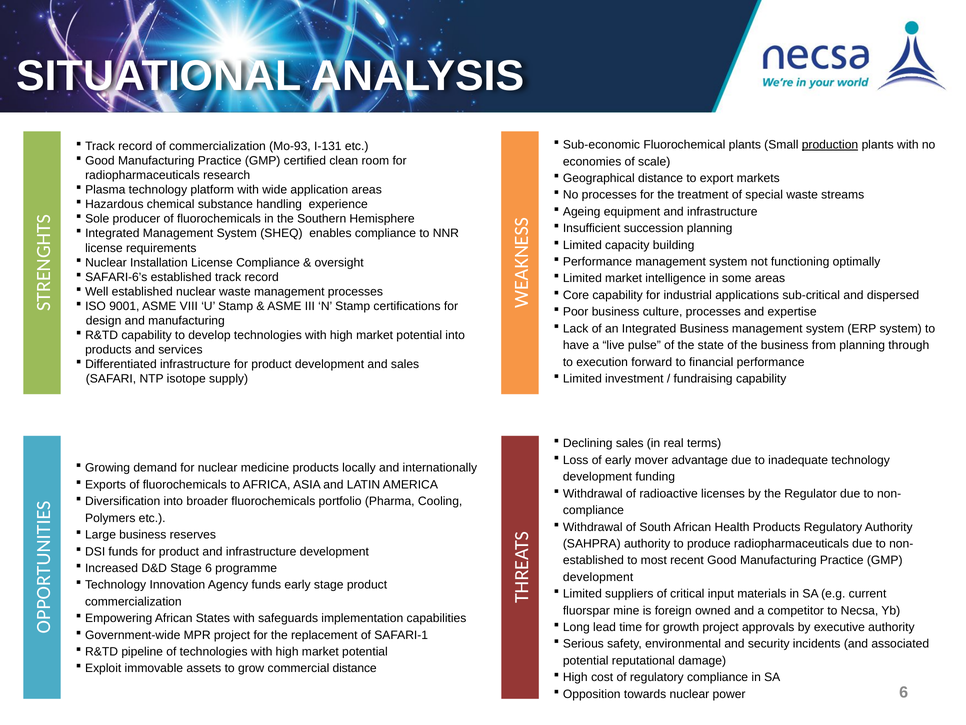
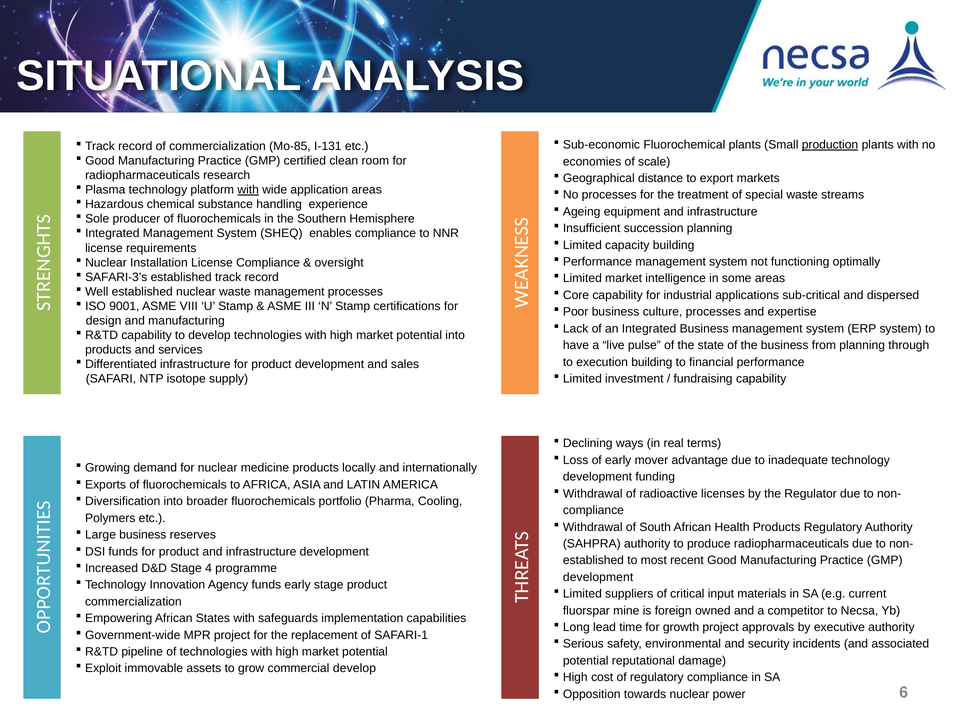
Mo-93: Mo-93 -> Mo-85
with at (248, 190) underline: none -> present
SAFARI-6’s: SAFARI-6’s -> SAFARI-3’s
execution forward: forward -> building
Declining sales: sales -> ways
Stage 6: 6 -> 4
commercial distance: distance -> develop
